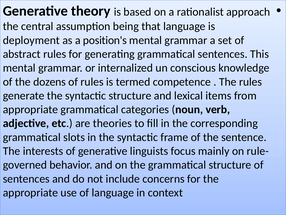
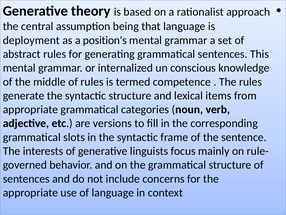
dozens: dozens -> middle
theories: theories -> versions
